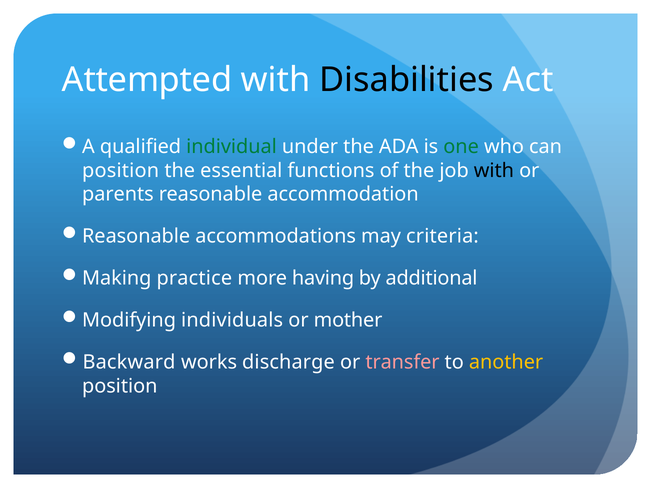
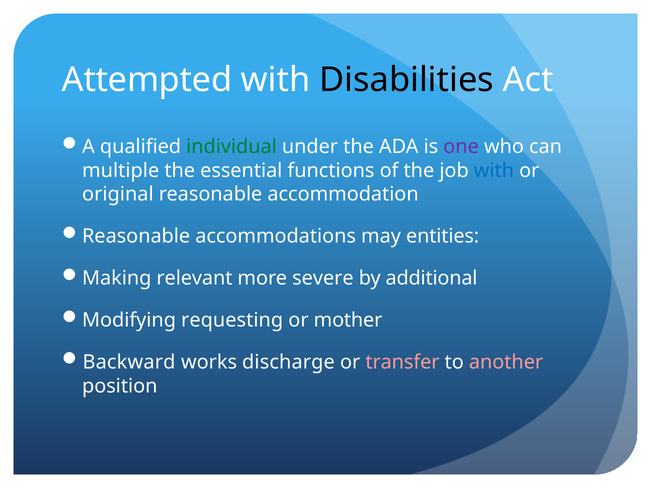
one colour: green -> purple
position at (121, 171): position -> multiple
with at (494, 171) colour: black -> blue
parents: parents -> original
criteria: criteria -> entities
practice: practice -> relevant
having: having -> severe
individuals: individuals -> requesting
another colour: yellow -> pink
